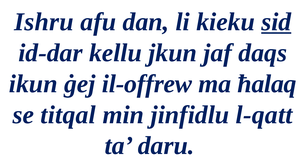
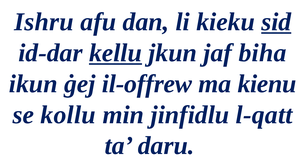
kellu underline: none -> present
daqs: daqs -> biha
ħalaq: ħalaq -> kienu
titqal: titqal -> kollu
